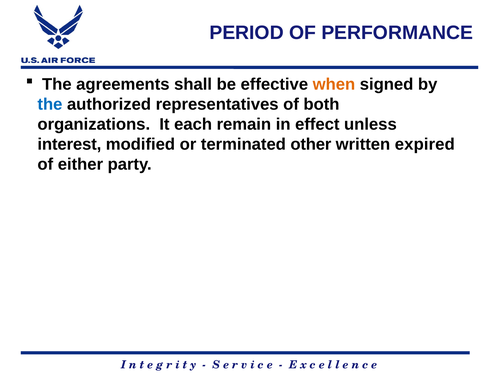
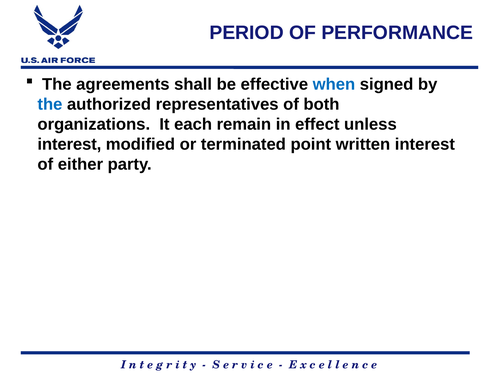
when colour: orange -> blue
other: other -> point
written expired: expired -> interest
